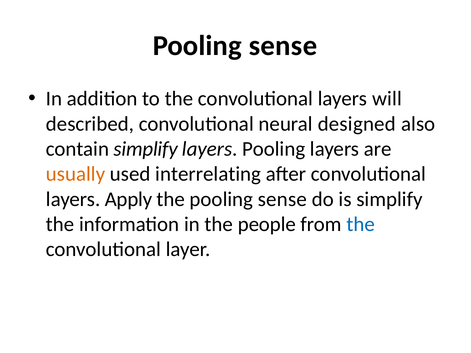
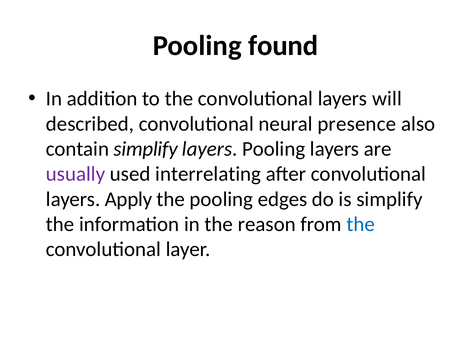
sense at (283, 46): sense -> found
designed: designed -> presence
usually colour: orange -> purple
the pooling sense: sense -> edges
people: people -> reason
